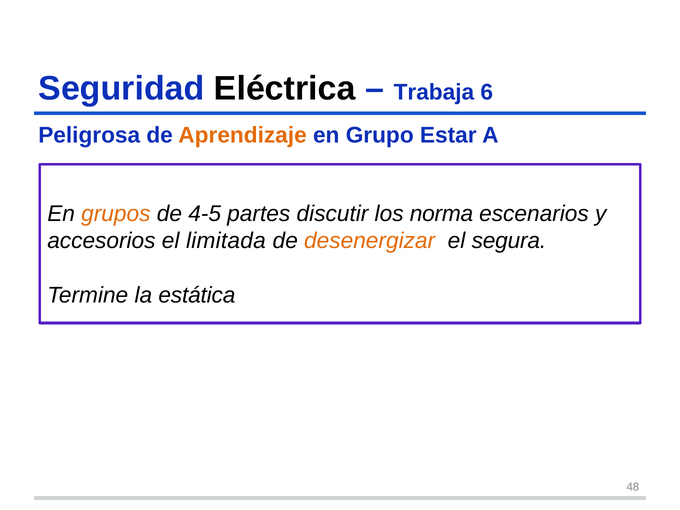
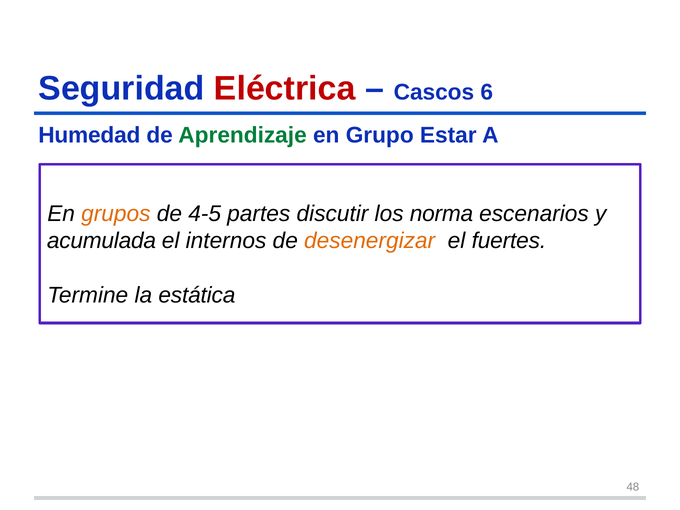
Eléctrica colour: black -> red
Trabaja: Trabaja -> Cascos
Peligrosa: Peligrosa -> Humedad
Aprendizaje colour: orange -> green
accesorios: accesorios -> acumulada
limitada: limitada -> internos
segura: segura -> fuertes
